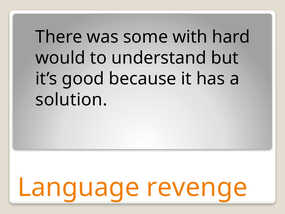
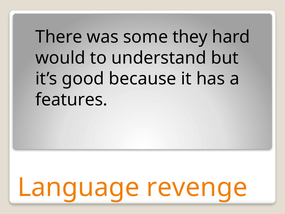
with: with -> they
solution: solution -> features
